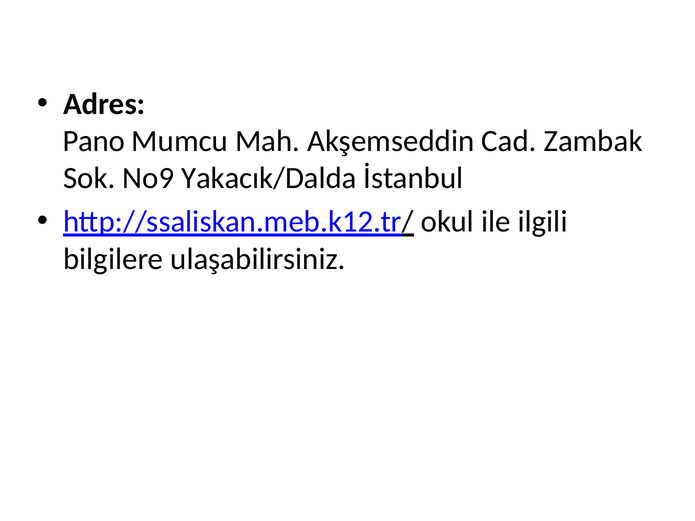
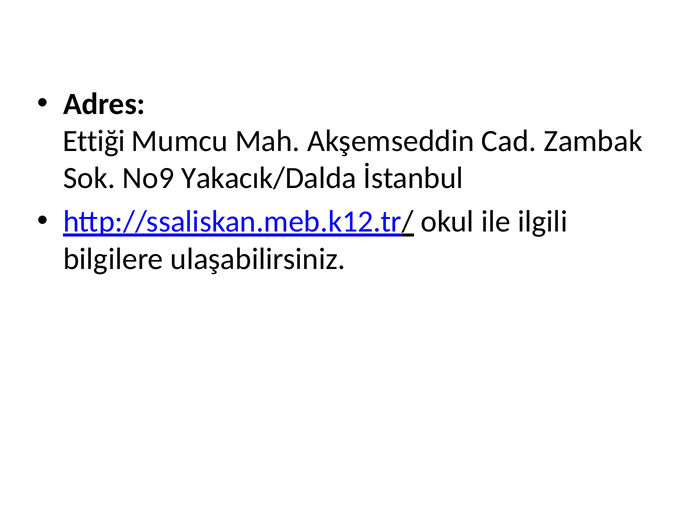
Pano: Pano -> Ettiği
